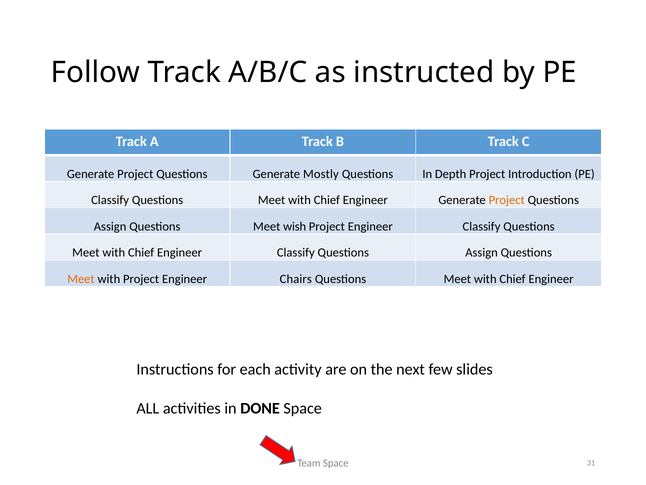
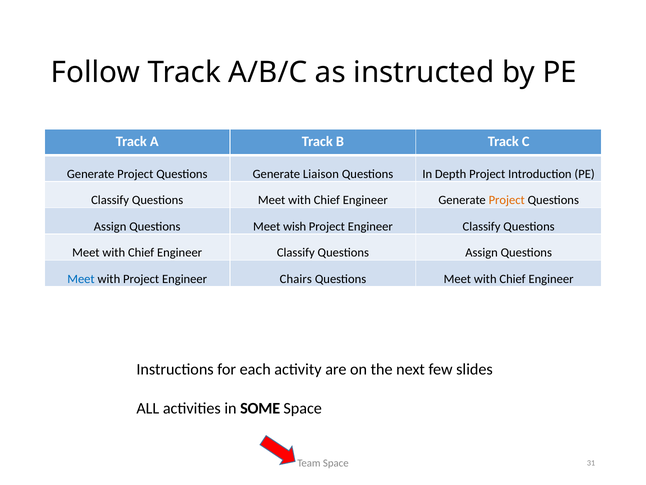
Mostly: Mostly -> Liaison
Meet at (81, 279) colour: orange -> blue
DONE: DONE -> SOME
